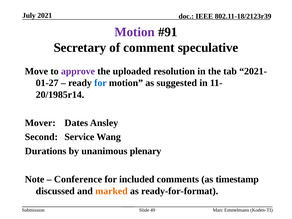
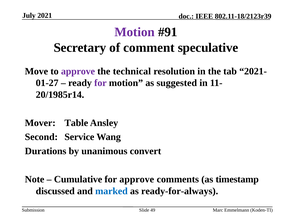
uploaded: uploaded -> technical
for at (100, 83) colour: blue -> purple
Dates: Dates -> Table
plenary: plenary -> convert
Conference: Conference -> Cumulative
for included: included -> approve
marked colour: orange -> blue
ready-for-format: ready-for-format -> ready-for-always
